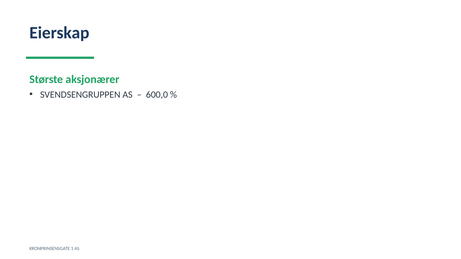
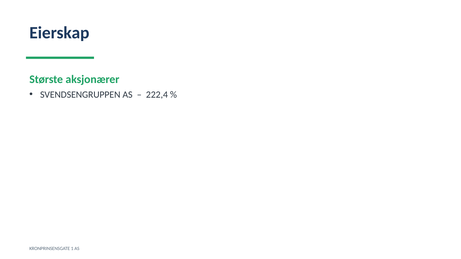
600,0: 600,0 -> 222,4
